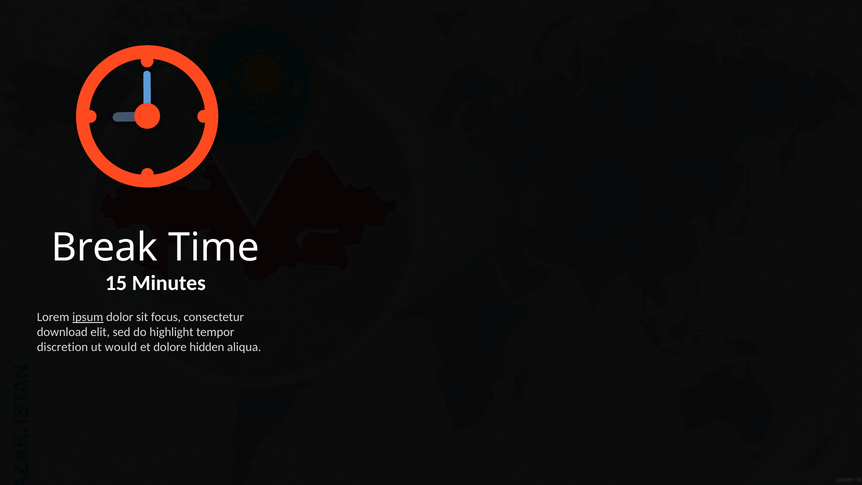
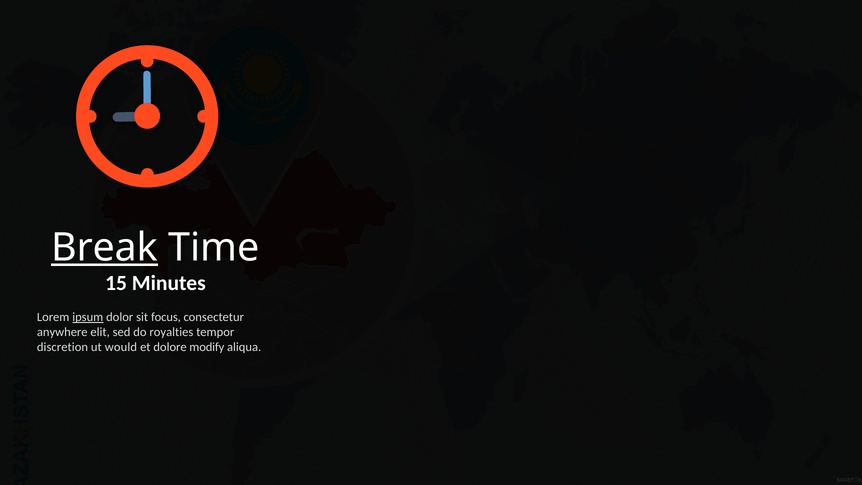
Break underline: none -> present
download: download -> anywhere
highlight: highlight -> royalties
hidden: hidden -> modify
